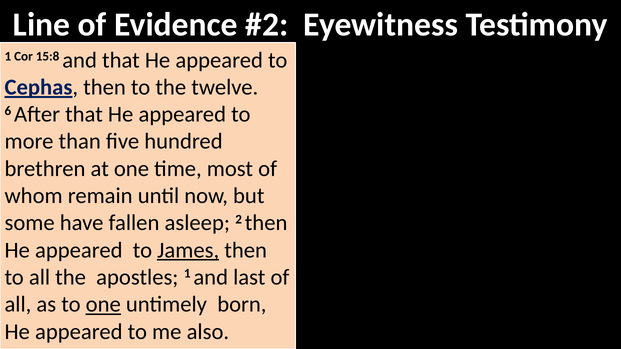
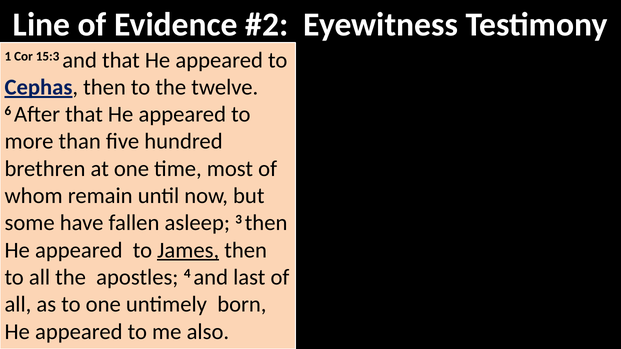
15:8: 15:8 -> 15:3
2: 2 -> 3
apostles 1: 1 -> 4
one at (103, 305) underline: present -> none
